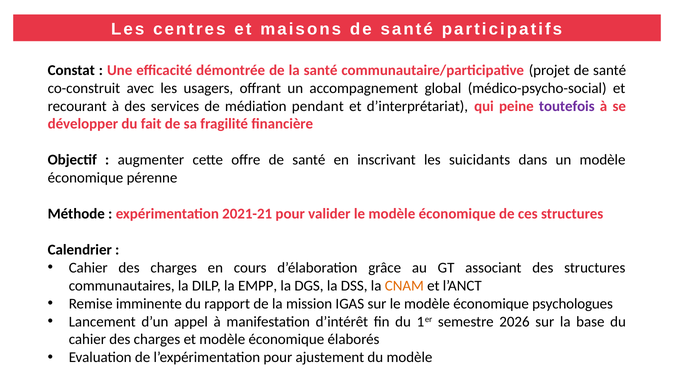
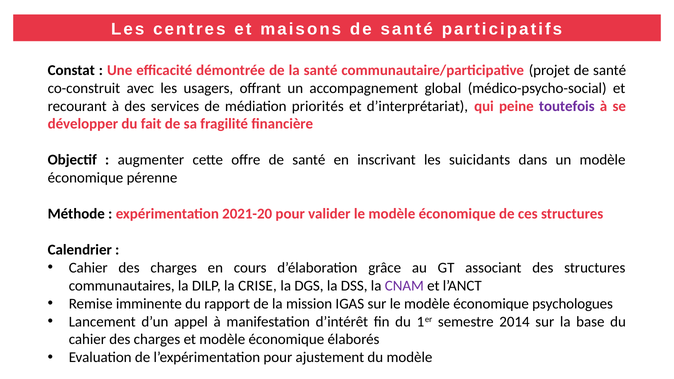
pendant: pendant -> priorités
2021-21: 2021-21 -> 2021-20
EMPP: EMPP -> CRISE
CNAM colour: orange -> purple
2026: 2026 -> 2014
